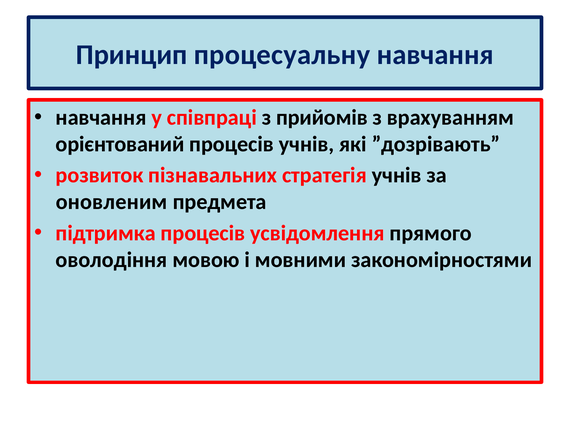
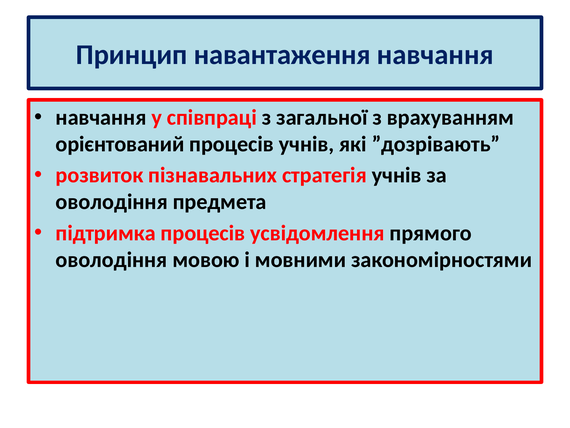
процесуальну: процесуальну -> навантаження
прийомів: прийомів -> загальної
оновленим at (112, 202): оновленим -> оволодіння
